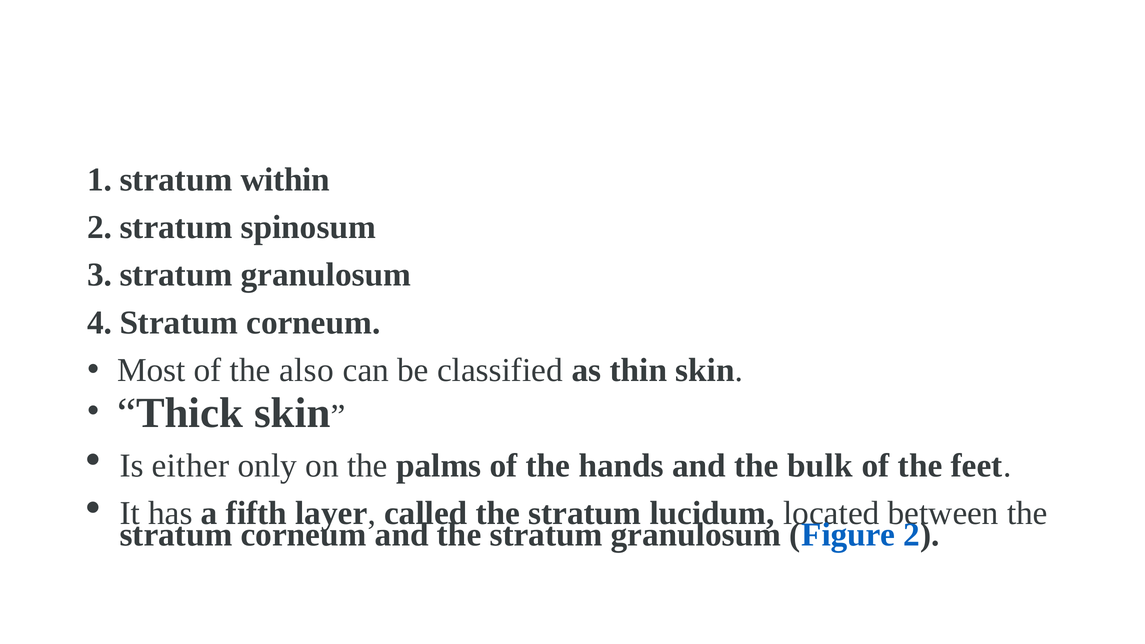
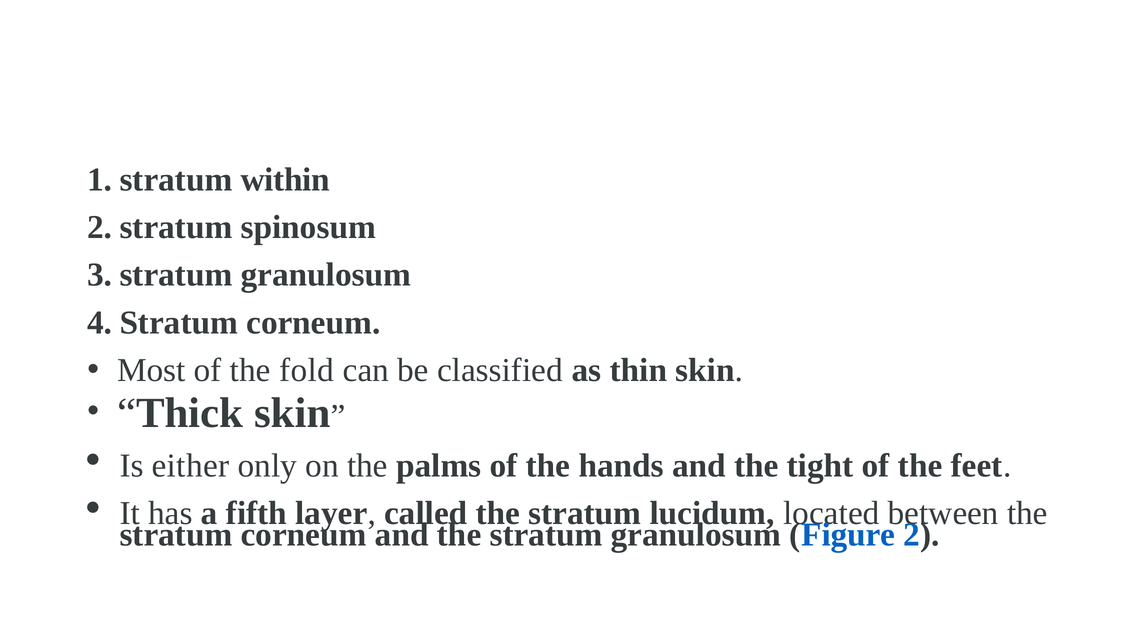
also: also -> fold
bulk: bulk -> tight
